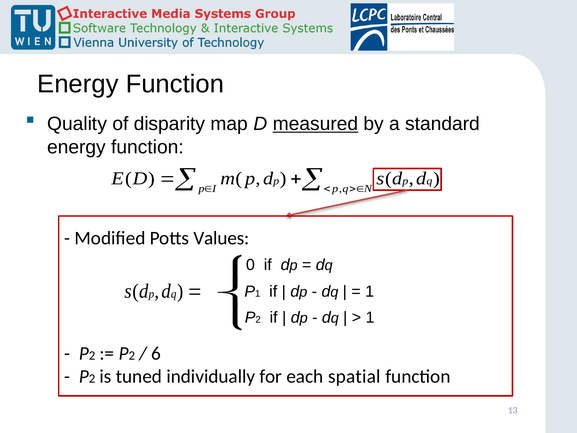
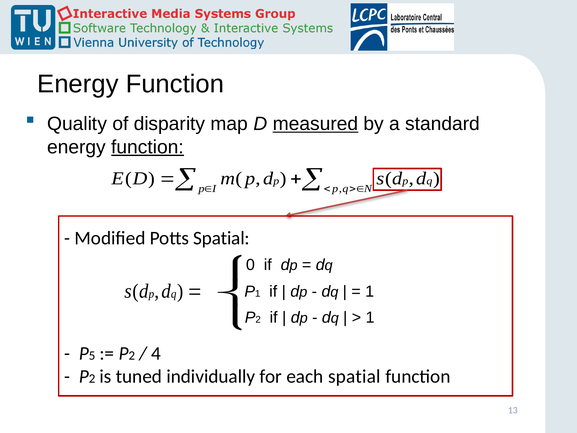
function at (148, 147) underline: none -> present
Potts Values: Values -> Spatial
2 at (92, 355): 2 -> 5
6: 6 -> 4
